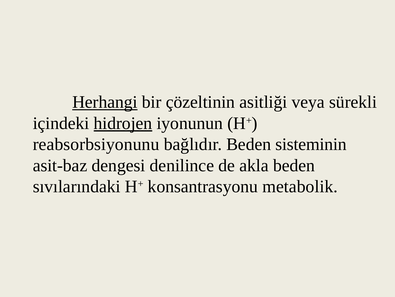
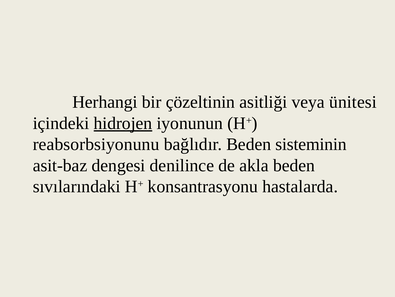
Herhangi underline: present -> none
sürekli: sürekli -> ünitesi
metabolik: metabolik -> hastalarda
